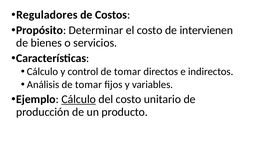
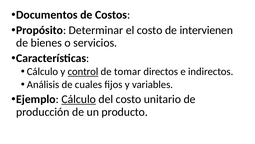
Reguladores: Reguladores -> Documentos
control underline: none -> present
Análisis de tomar: tomar -> cuales
